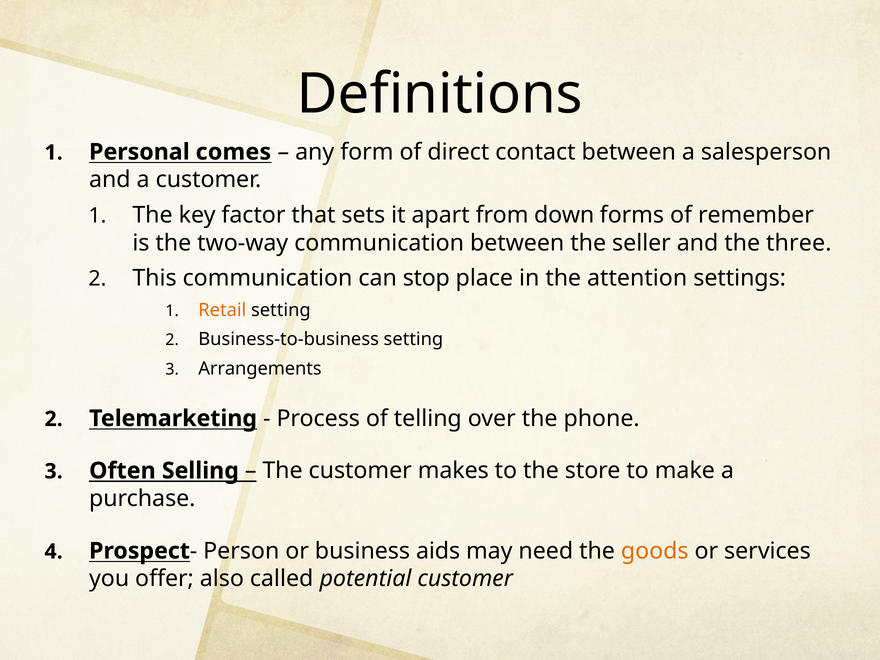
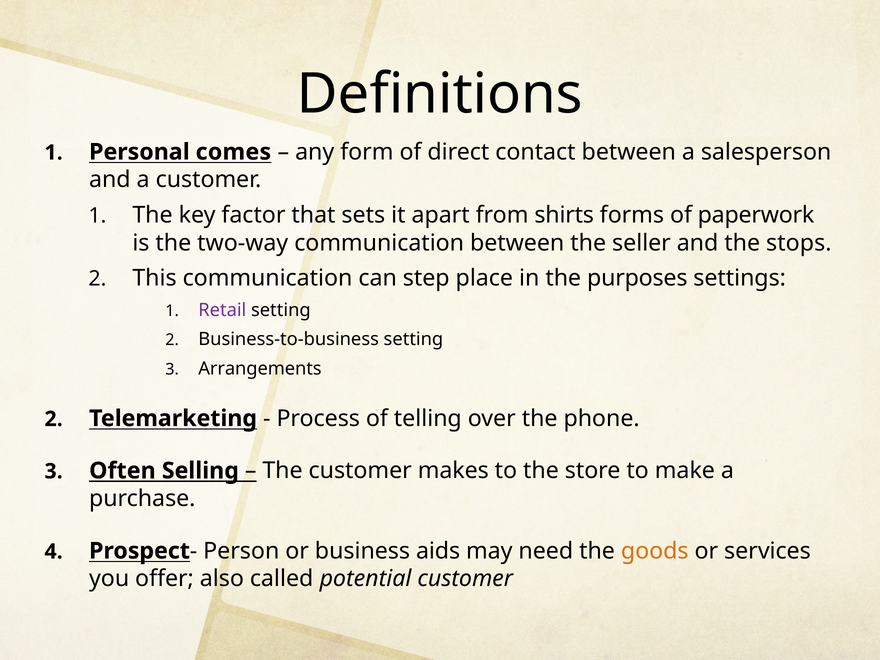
down: down -> shirts
remember: remember -> paperwork
three: three -> stops
stop: stop -> step
attention: attention -> purposes
Retail colour: orange -> purple
